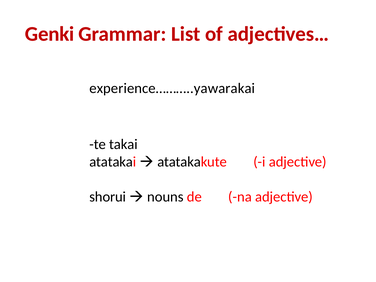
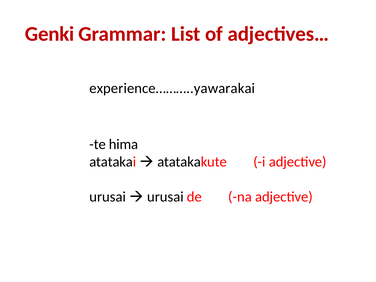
takai: takai -> hima
shorui at (108, 197): shorui -> urusai
nouns at (165, 197): nouns -> urusai
